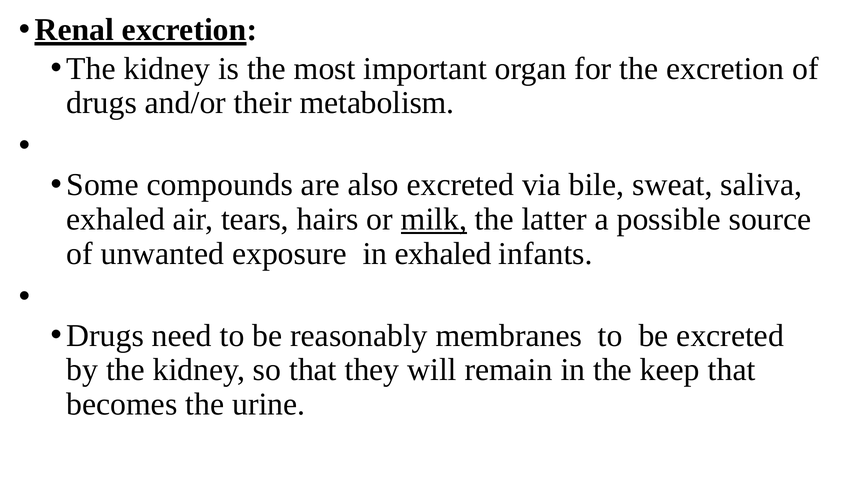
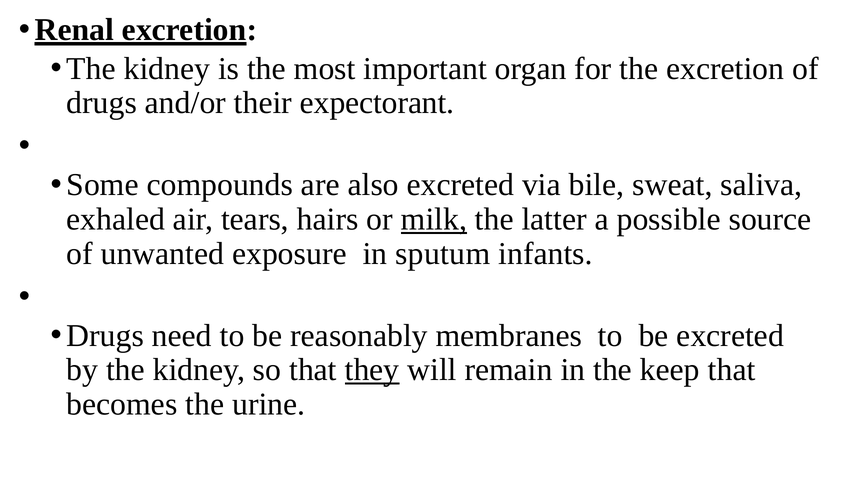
metabolism: metabolism -> expectorant
in exhaled: exhaled -> sputum
they underline: none -> present
